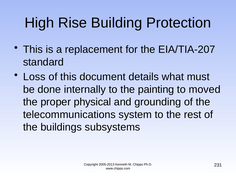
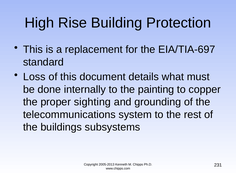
EIA/TIA-207: EIA/TIA-207 -> EIA/TIA-697
moved: moved -> copper
physical: physical -> sighting
